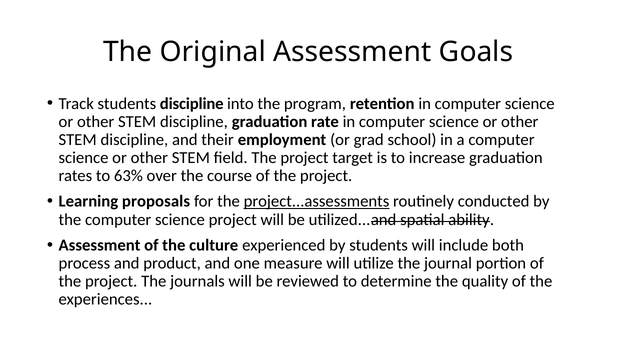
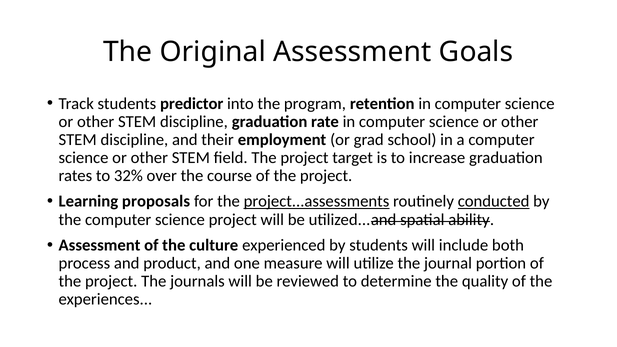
students discipline: discipline -> predictor
63%: 63% -> 32%
conducted underline: none -> present
